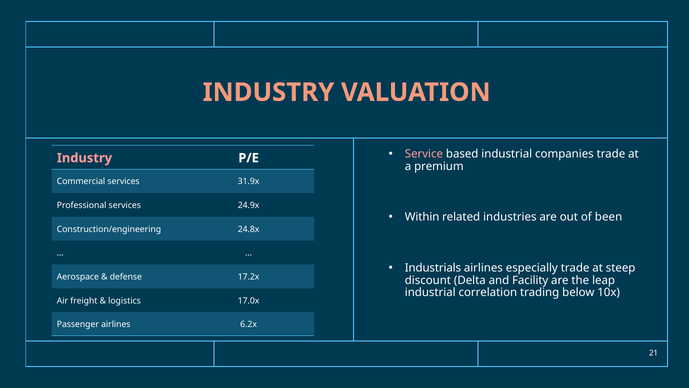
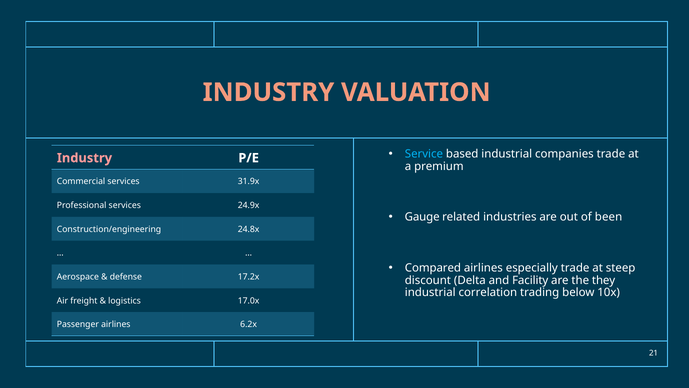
Service colour: pink -> light blue
Within: Within -> Gauge
Industrials: Industrials -> Compared
leap: leap -> they
